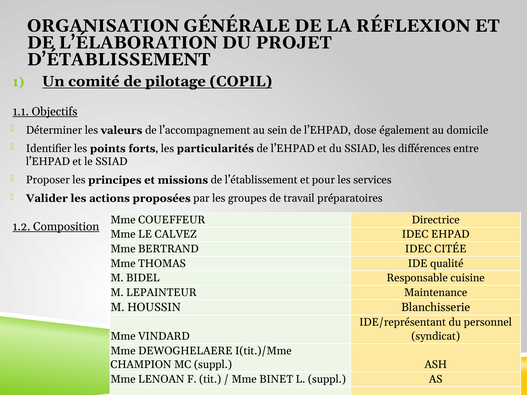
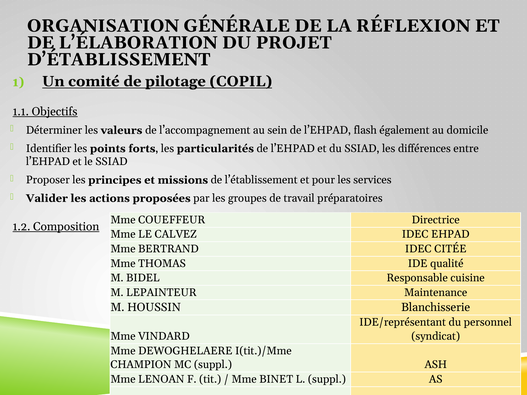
dose: dose -> flash
